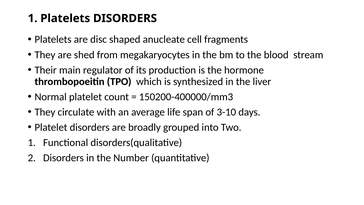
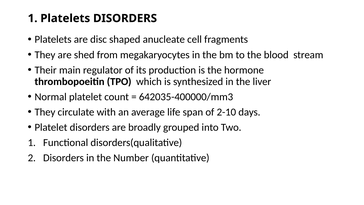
150200-400000/mm3: 150200-400000/mm3 -> 642035-400000/mm3
3-10: 3-10 -> 2-10
